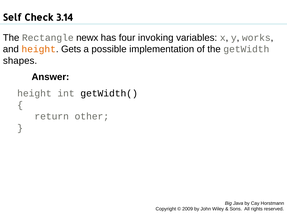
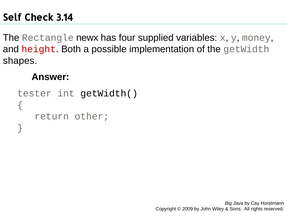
invoking: invoking -> supplied
works: works -> money
height at (39, 49) colour: orange -> red
Gets: Gets -> Both
height at (34, 93): height -> tester
